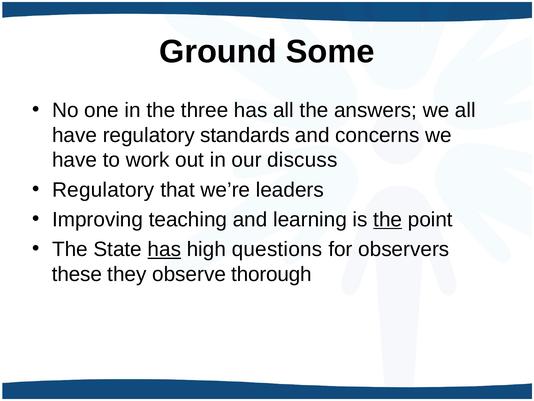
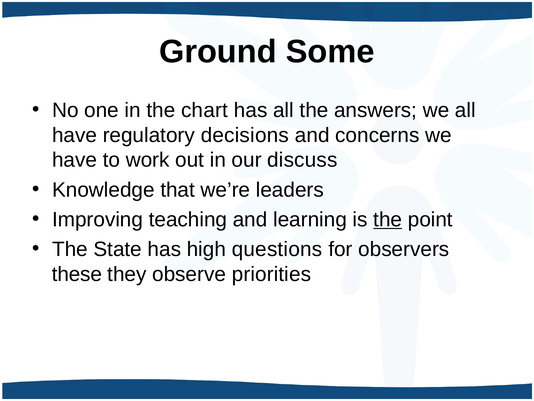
three: three -> chart
standards: standards -> decisions
Regulatory at (103, 190): Regulatory -> Knowledge
has at (164, 249) underline: present -> none
thorough: thorough -> priorities
